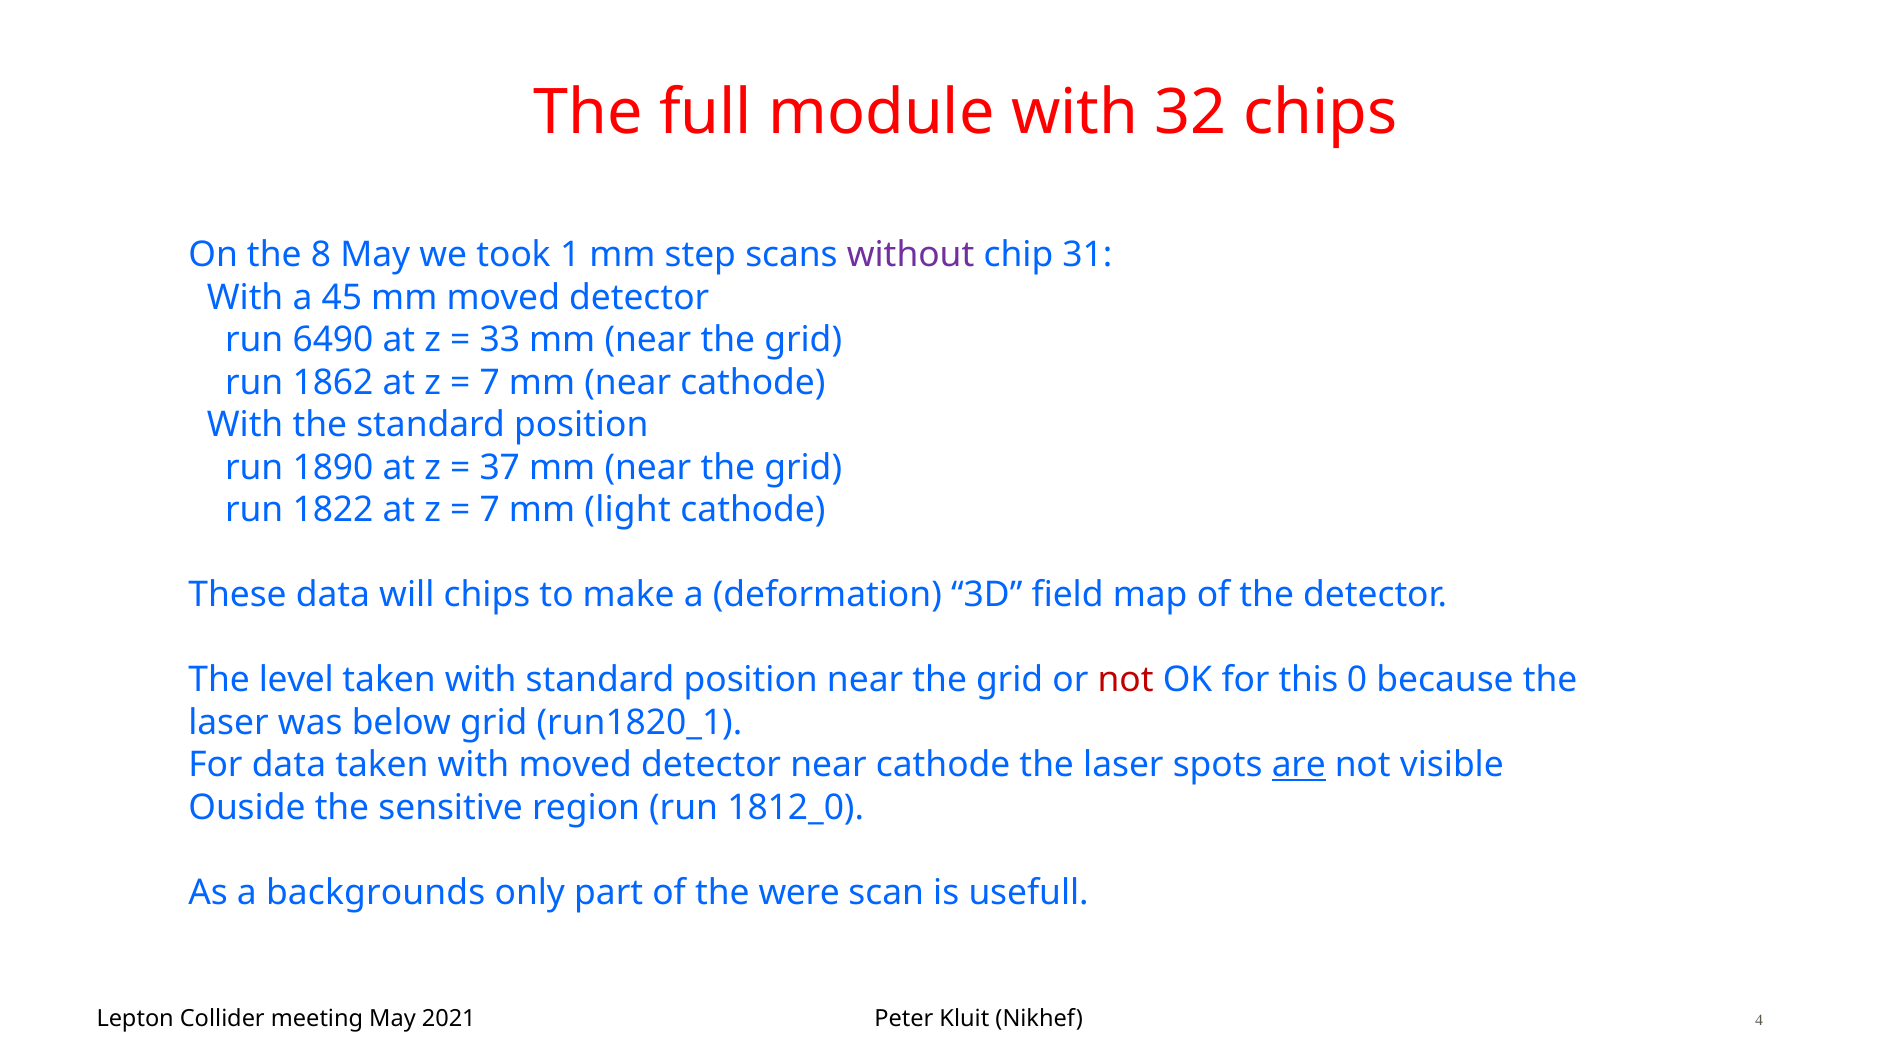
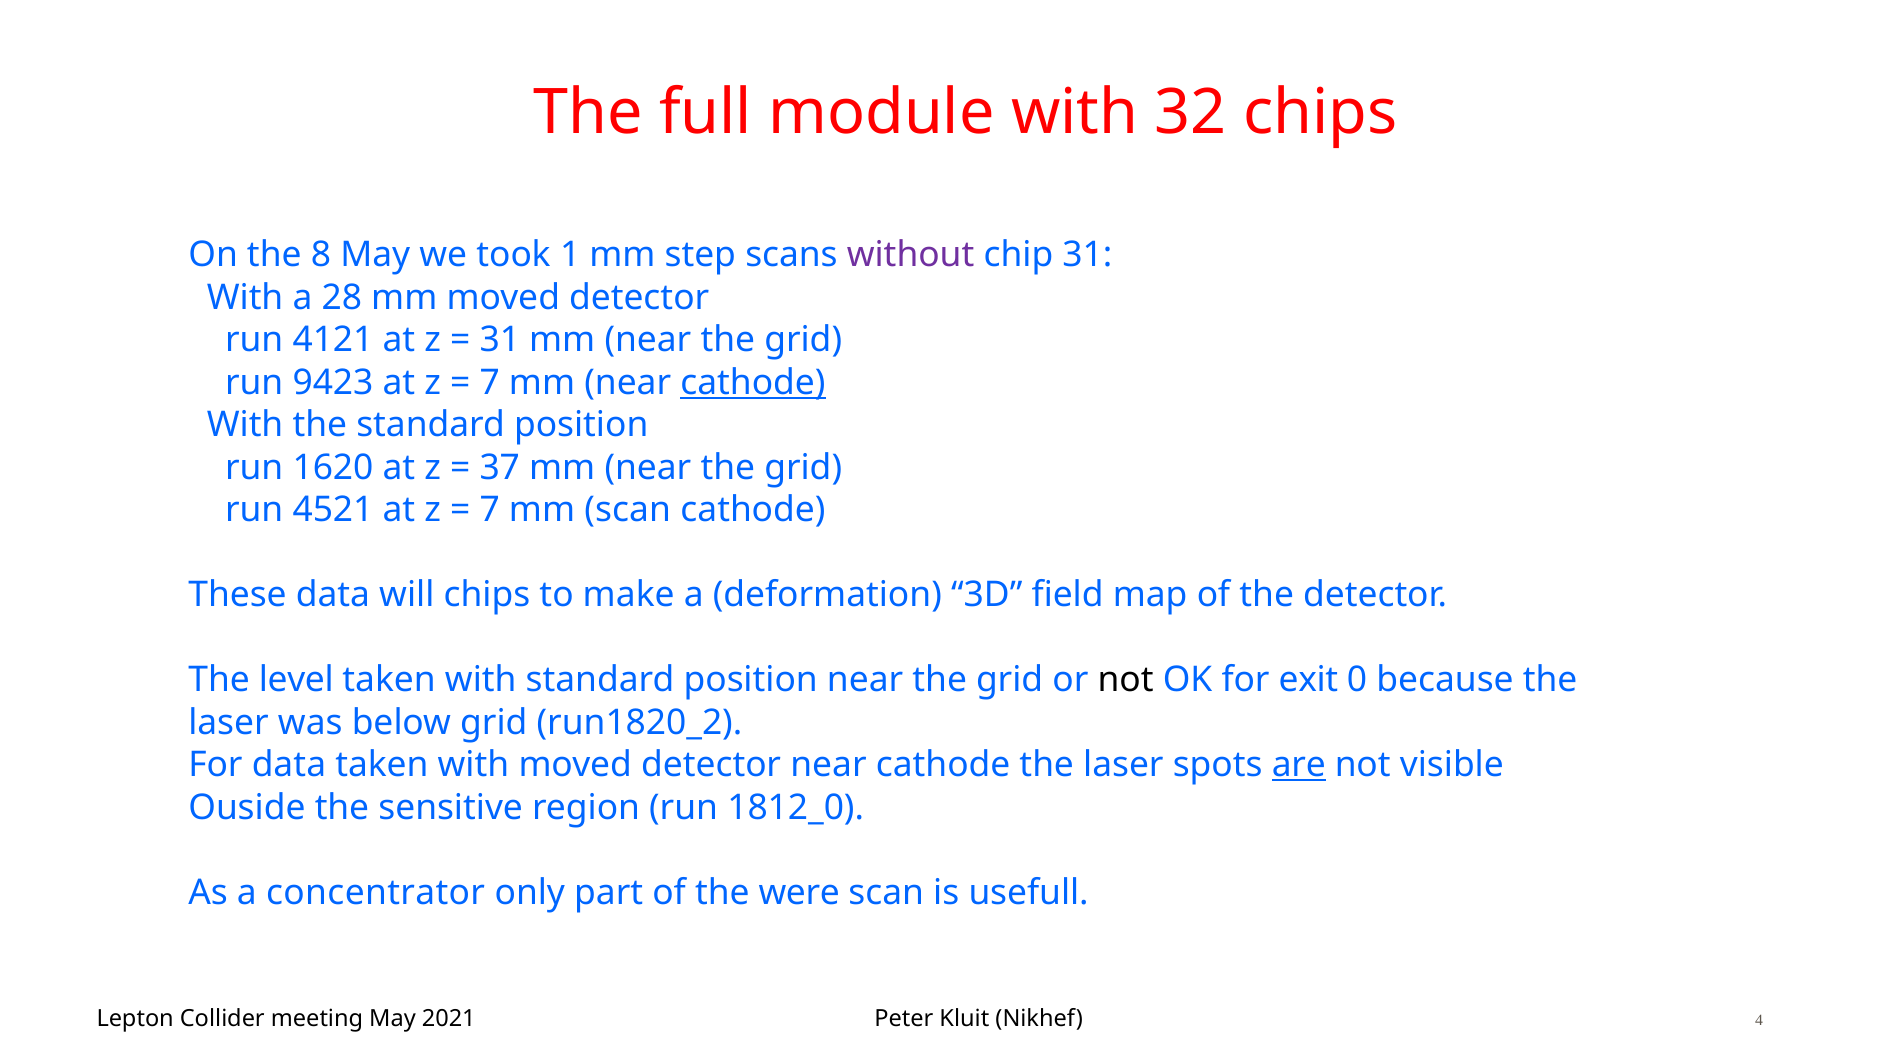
45: 45 -> 28
6490: 6490 -> 4121
33 at (500, 340): 33 -> 31
1862: 1862 -> 9423
cathode at (753, 382) underline: none -> present
1890: 1890 -> 1620
1822: 1822 -> 4521
mm light: light -> scan
not at (1126, 680) colour: red -> black
this: this -> exit
run1820_1: run1820_1 -> run1820_2
backgrounds: backgrounds -> concentrator
